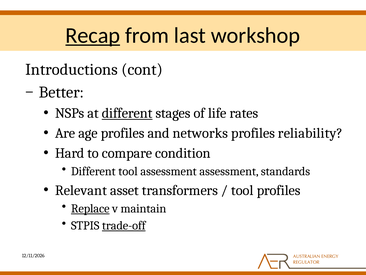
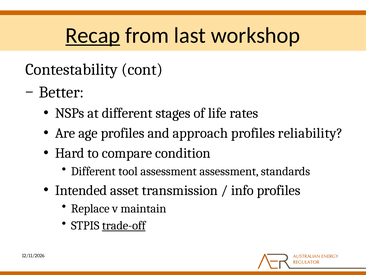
Introductions: Introductions -> Contestability
different at (127, 113) underline: present -> none
networks: networks -> approach
Relevant: Relevant -> Intended
transformers: transformers -> transmission
tool at (242, 190): tool -> info
Replace underline: present -> none
